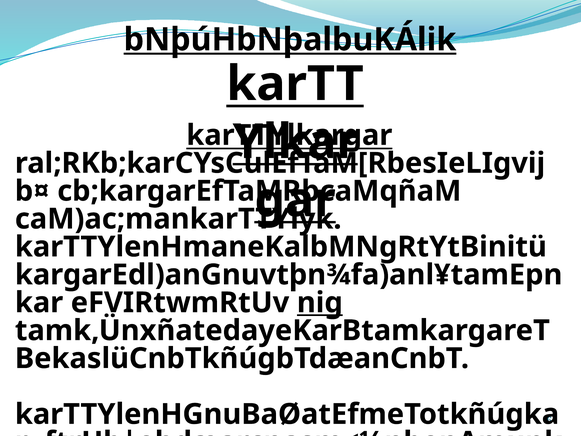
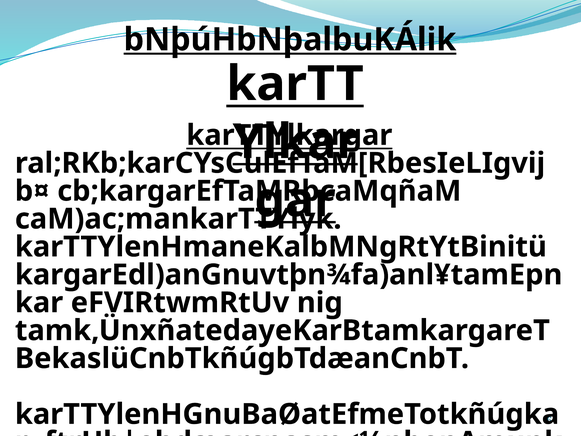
nig underline: present -> none
